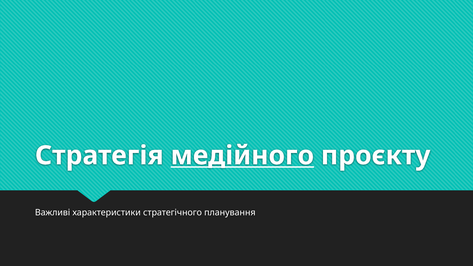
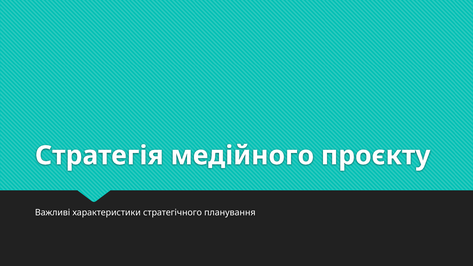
медійного underline: present -> none
